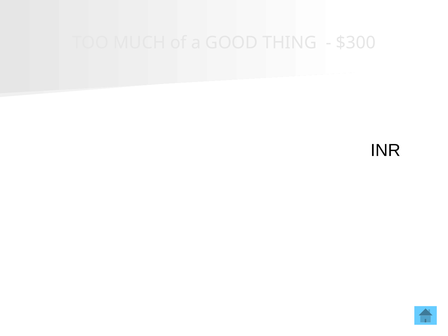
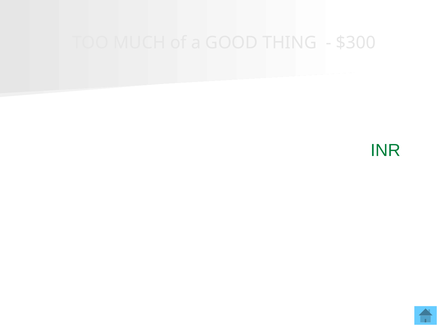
INR colour: black -> green
